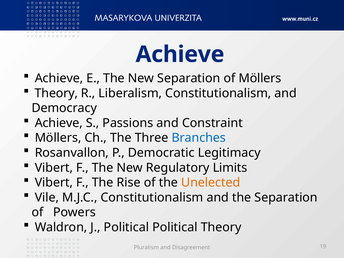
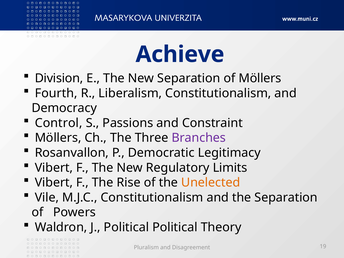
Achieve at (59, 78): Achieve -> Division
Theory at (56, 93): Theory -> Fourth
Achieve at (59, 123): Achieve -> Control
Branches colour: blue -> purple
